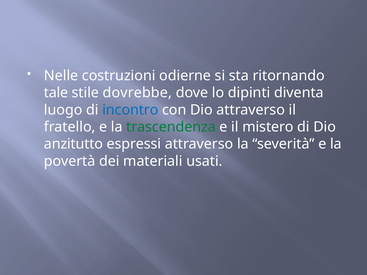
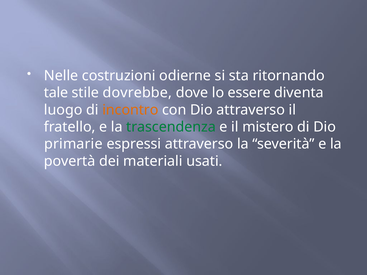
dipinti: dipinti -> essere
incontro colour: blue -> orange
anzitutto: anzitutto -> primarie
